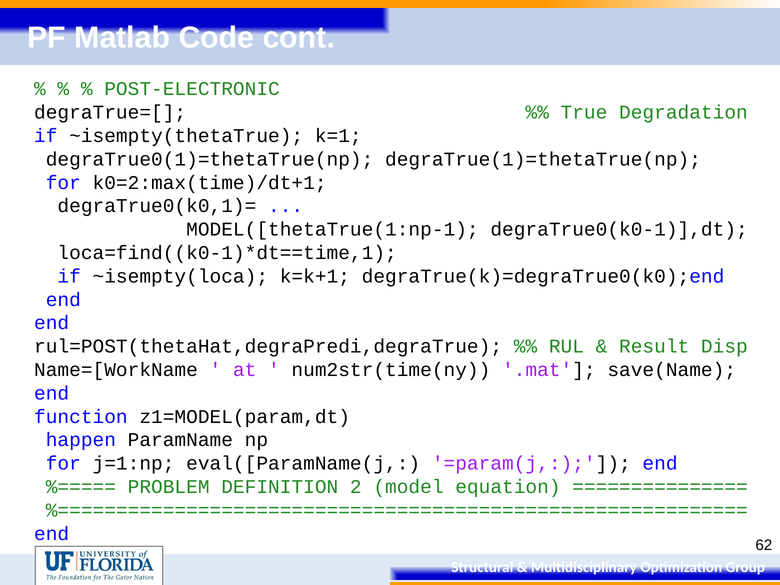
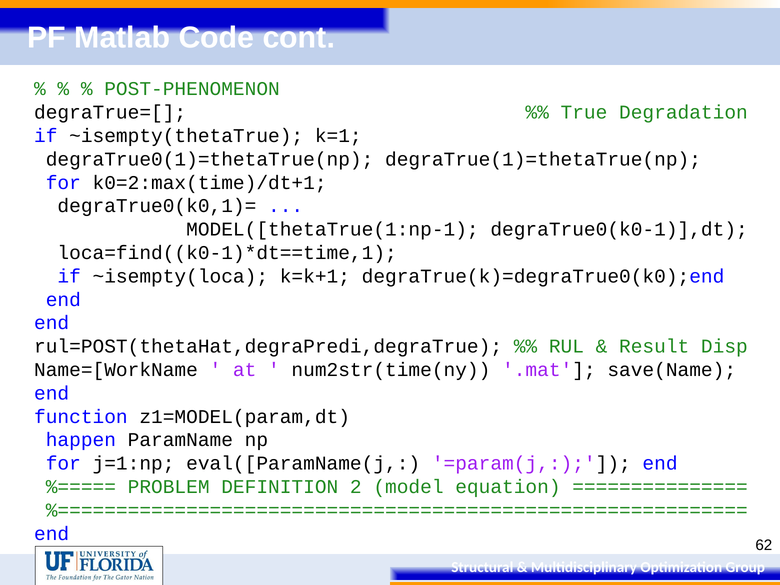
POST-ELECTRONIC: POST-ELECTRONIC -> POST-PHENOMENON
